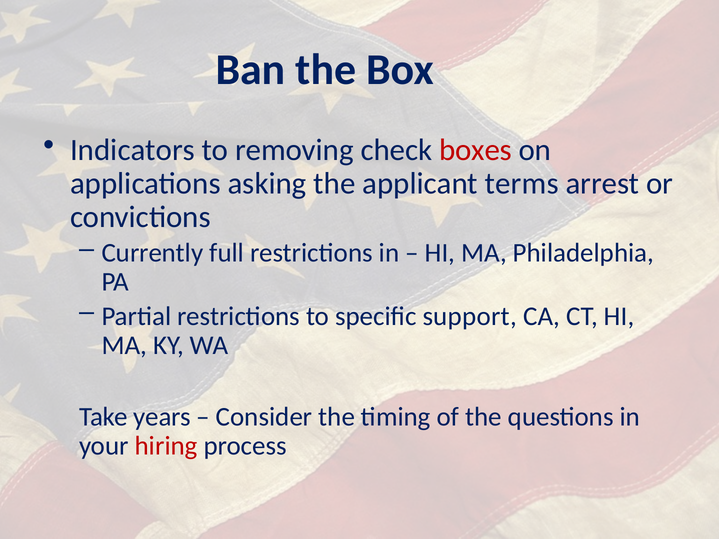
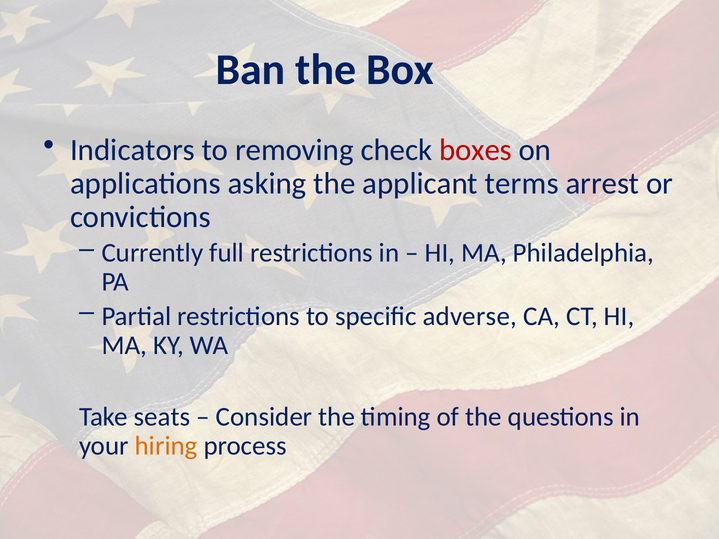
support: support -> adverse
years: years -> seats
hiring colour: red -> orange
